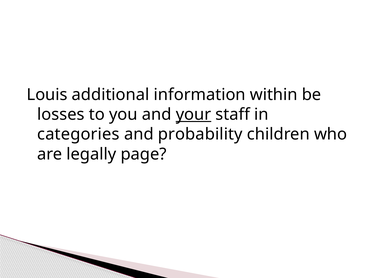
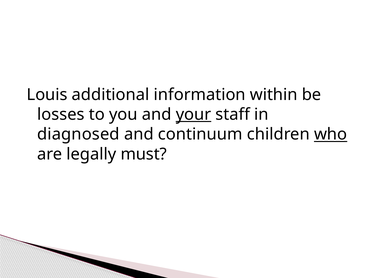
categories: categories -> diagnosed
probability: probability -> continuum
who underline: none -> present
page: page -> must
